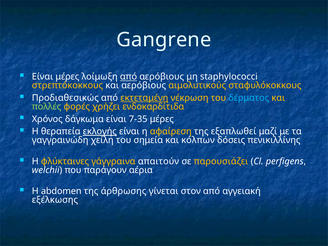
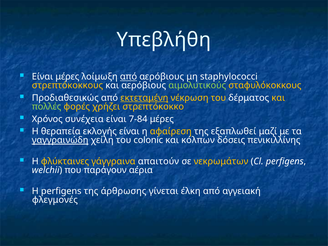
Gangrene: Gangrene -> Υπεβλήθη
αιμολυτικούς colour: yellow -> light green
δέρματος colour: light blue -> white
ενδοκαρδίτιδα: ενδοκαρδίτιδα -> στρεπτόκοκκο
δάγκωμα: δάγκωμα -> συνέχεια
7-35: 7-35 -> 7-84
εκλογής underline: present -> none
γαγγραινώδη underline: none -> present
σημεία: σημεία -> colonic
παρουσιάζει: παρουσιάζει -> νεκρωμάτων
Η abdomen: abdomen -> perfigens
στον: στον -> έλκη
εξέλκωσης: εξέλκωσης -> φλεγμονές
